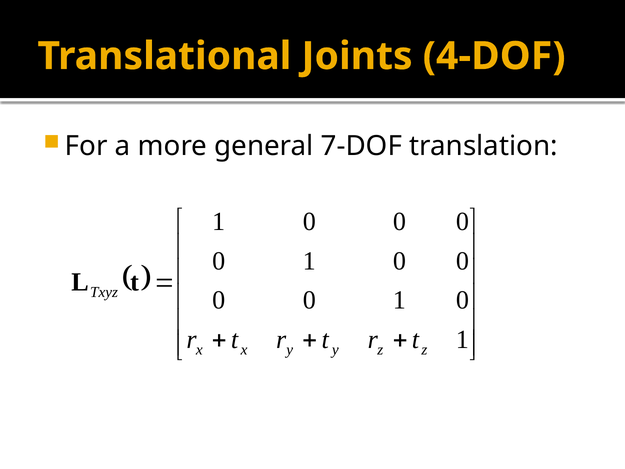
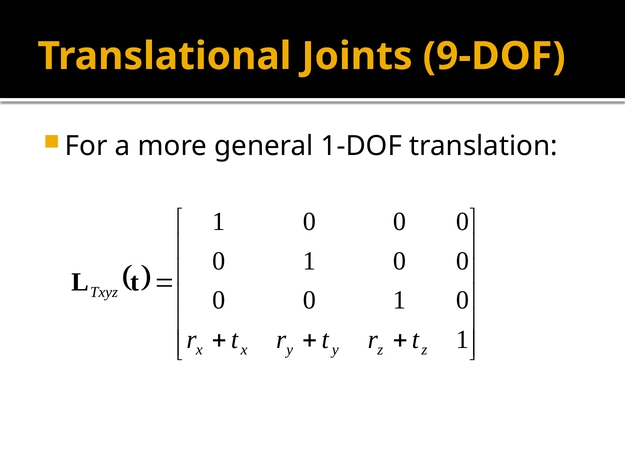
4-DOF: 4-DOF -> 9-DOF
7-DOF: 7-DOF -> 1-DOF
